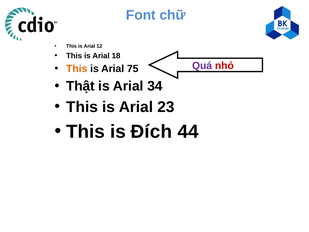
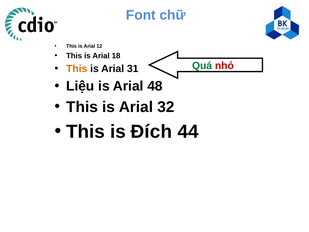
Quá colour: purple -> green
75: 75 -> 31
Thật: Thật -> Liệu
34: 34 -> 48
23: 23 -> 32
